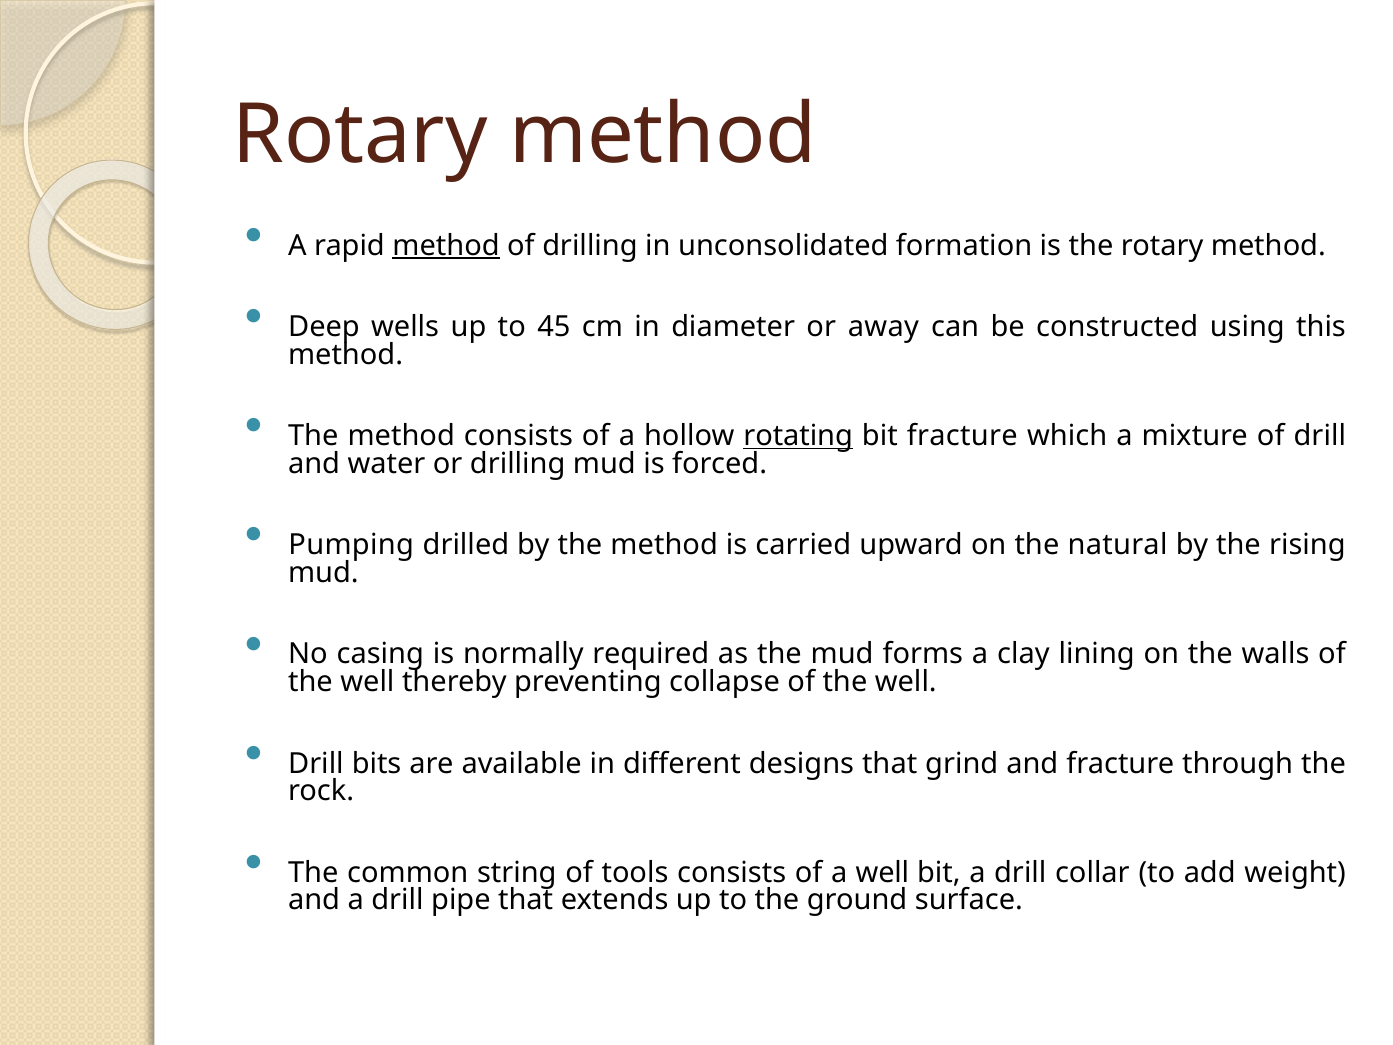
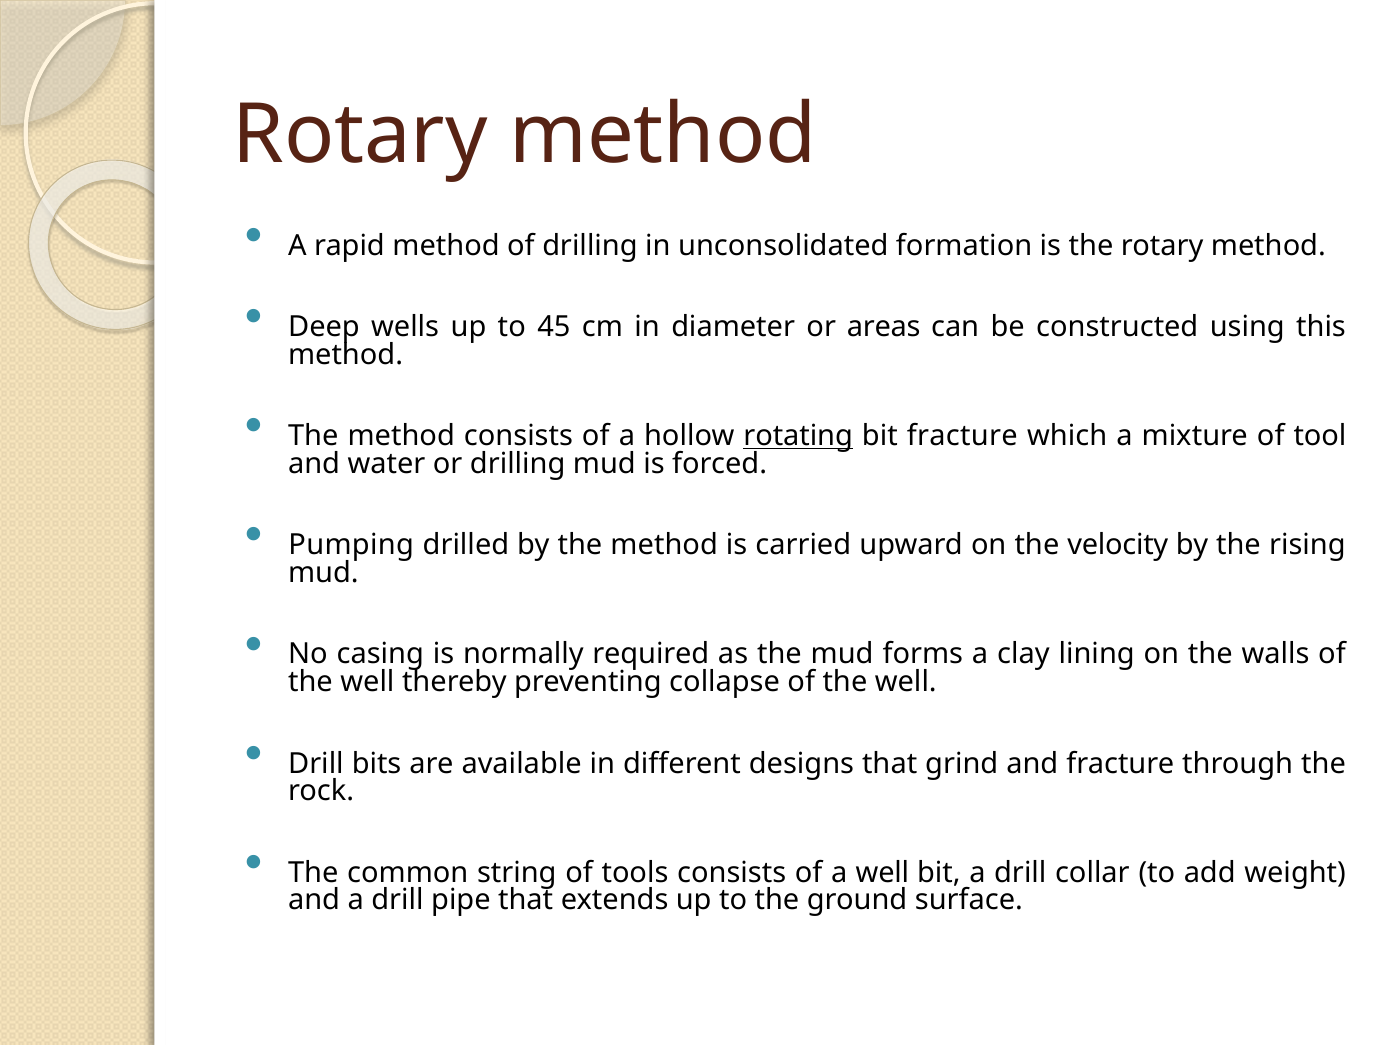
method at (446, 246) underline: present -> none
away: away -> areas
of drill: drill -> tool
natural: natural -> velocity
